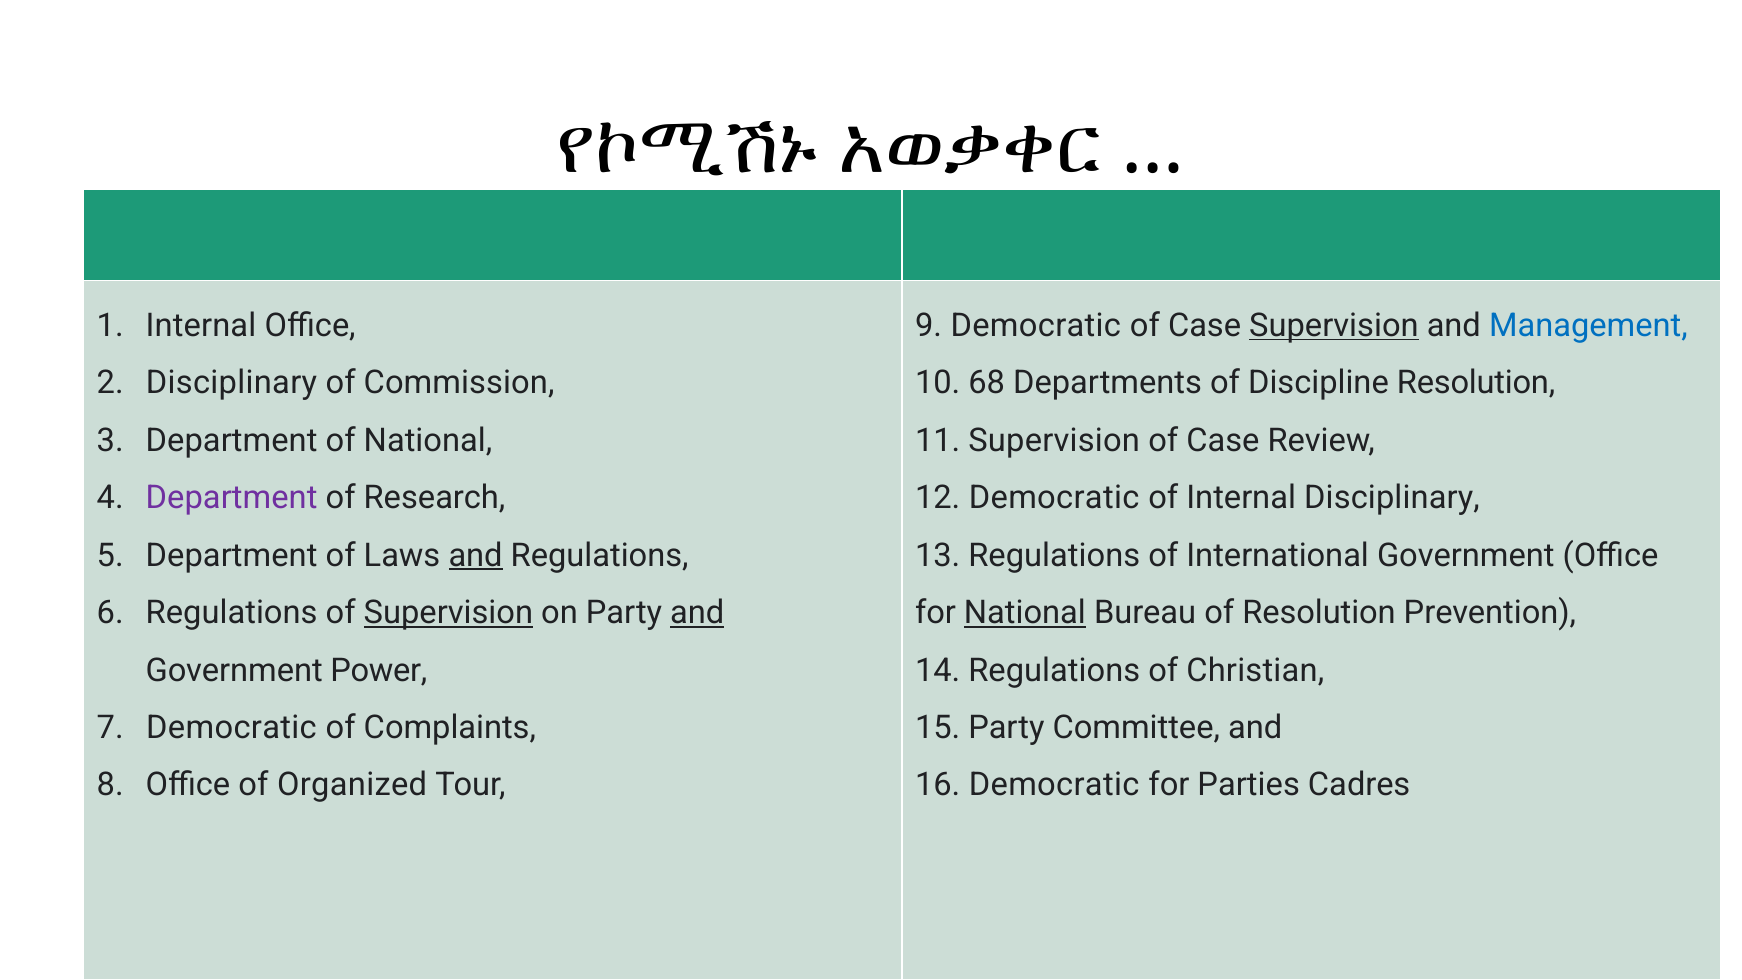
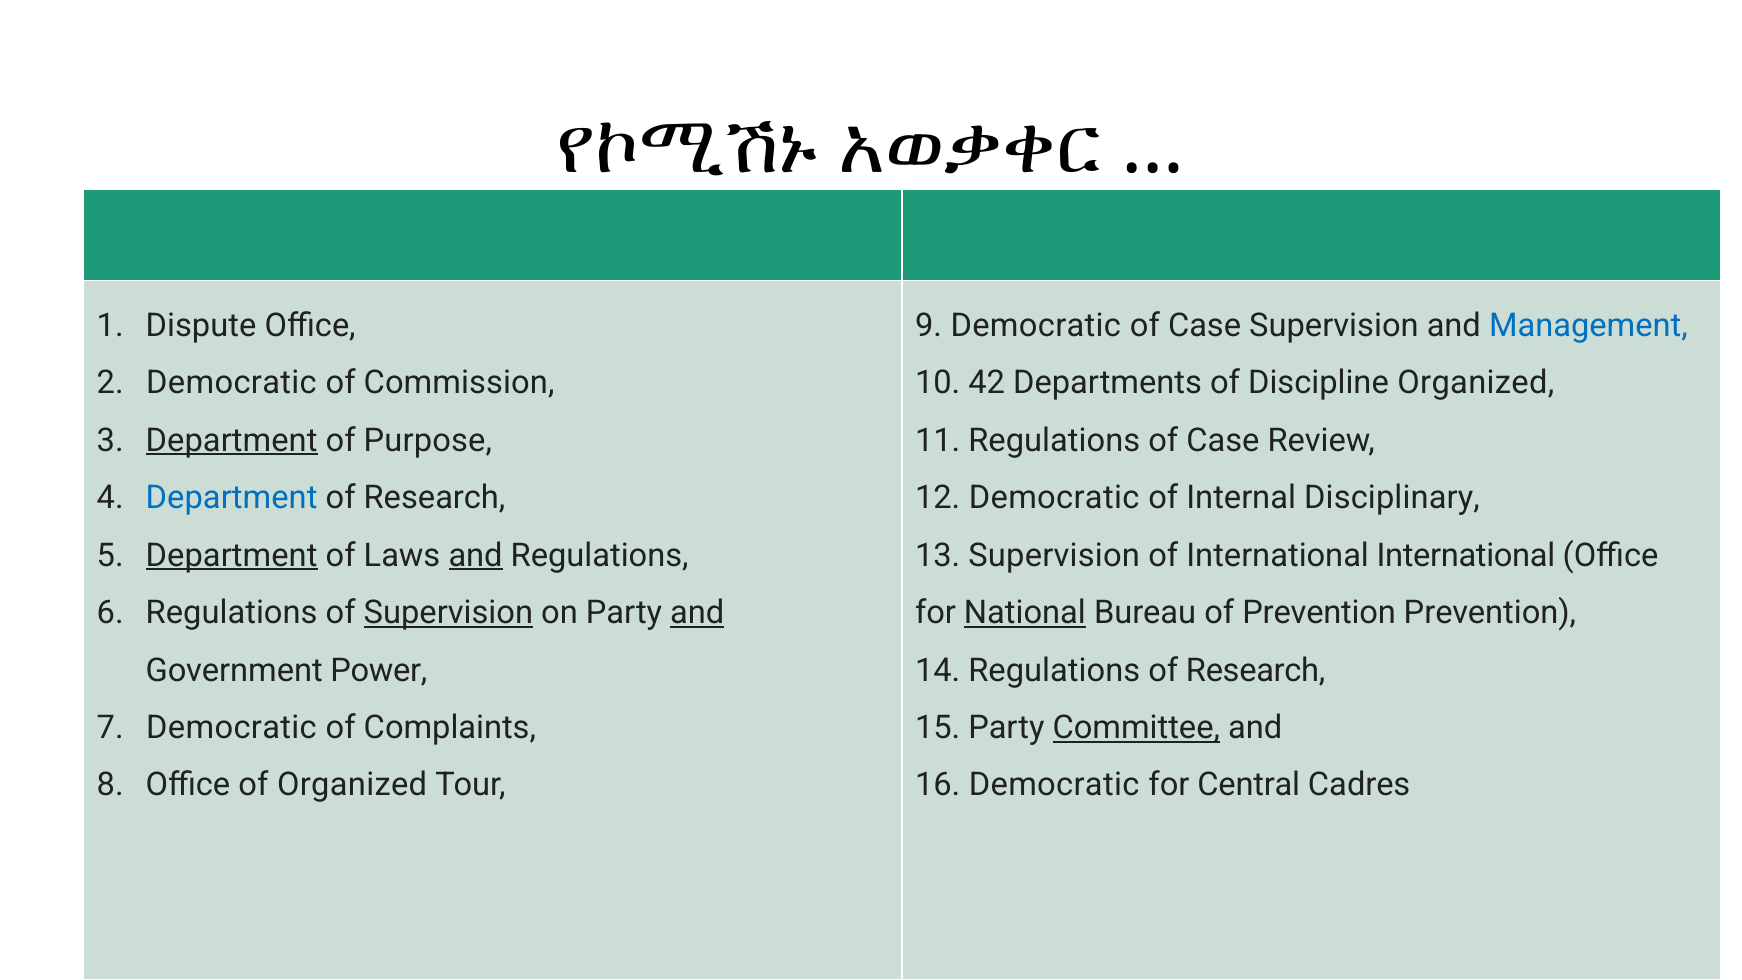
Internal at (201, 325): Internal -> Dispute
Supervision at (1334, 325) underline: present -> none
Disciplinary at (231, 383): Disciplinary -> Democratic
68: 68 -> 42
Discipline Resolution: Resolution -> Organized
Department at (232, 440) underline: none -> present
of National: National -> Purpose
11 Supervision: Supervision -> Regulations
Department at (232, 498) colour: purple -> blue
Department at (232, 555) underline: none -> present
13 Regulations: Regulations -> Supervision
International Government: Government -> International
of Resolution: Resolution -> Prevention
Christian at (1255, 670): Christian -> Research
Committee underline: none -> present
Parties: Parties -> Central
